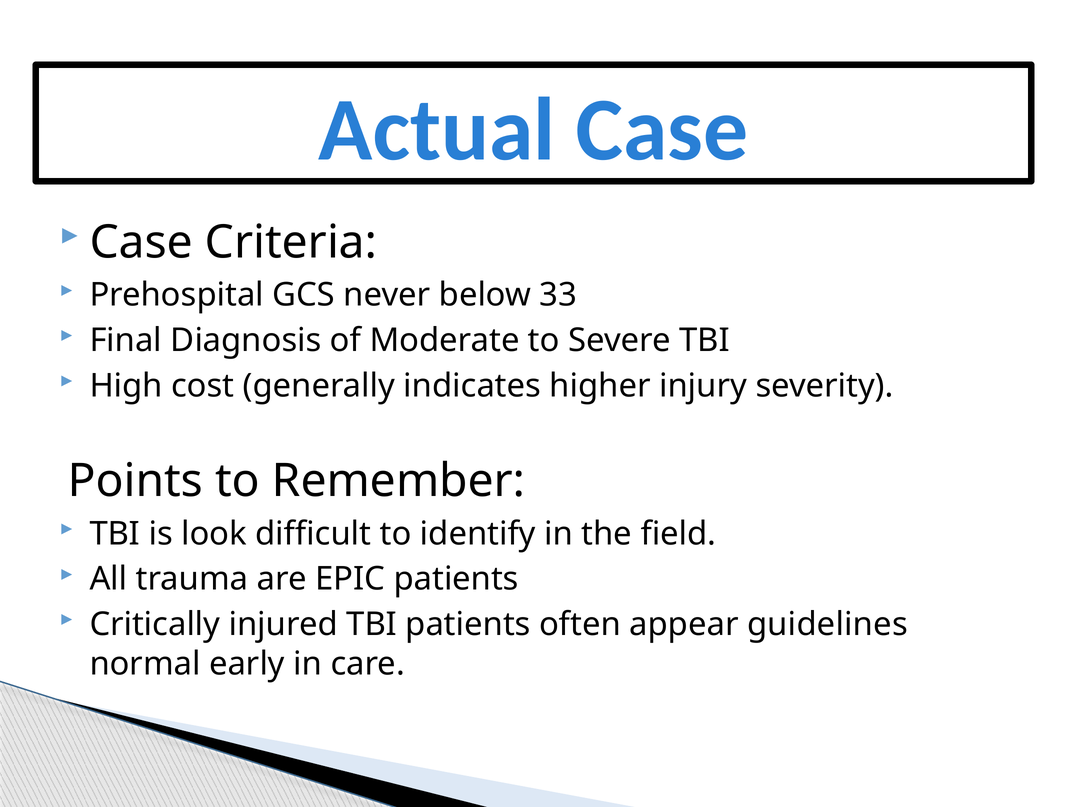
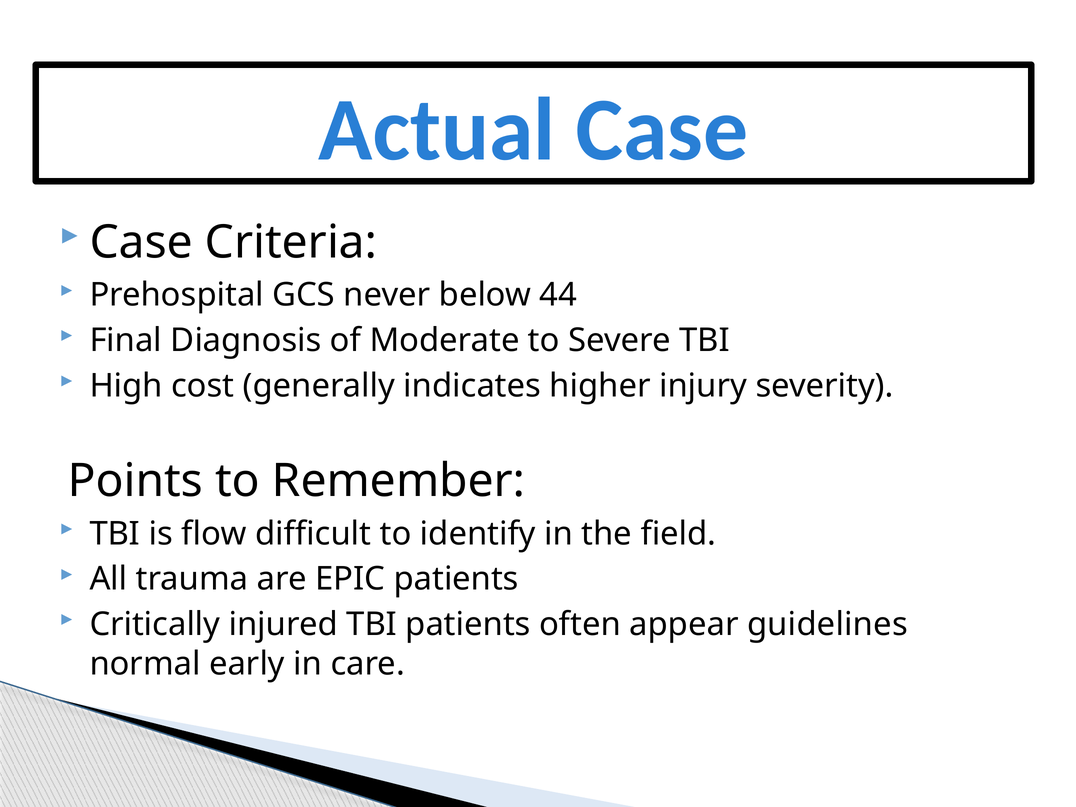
33: 33 -> 44
look: look -> flow
